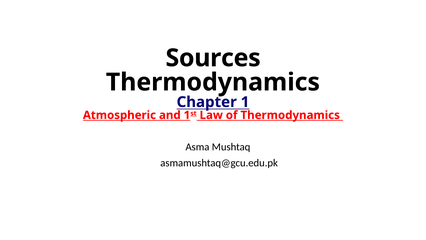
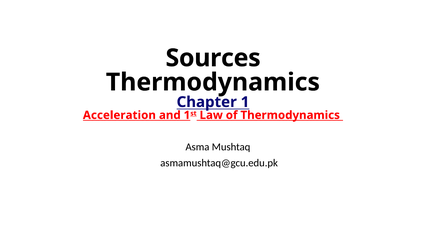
Atmospheric: Atmospheric -> Acceleration
